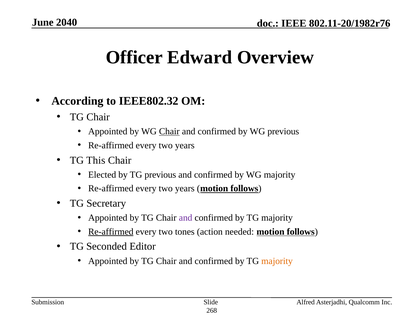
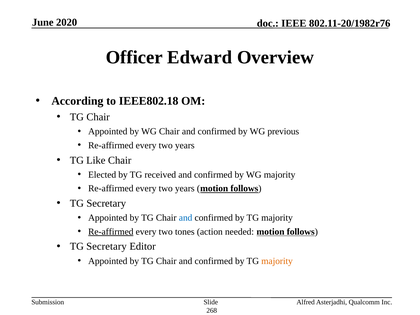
2040: 2040 -> 2020
IEEE802.32: IEEE802.32 -> IEEE802.18
Chair at (169, 132) underline: present -> none
This: This -> Like
TG previous: previous -> received
and at (186, 218) colour: purple -> blue
Seconded at (107, 247): Seconded -> Secretary
